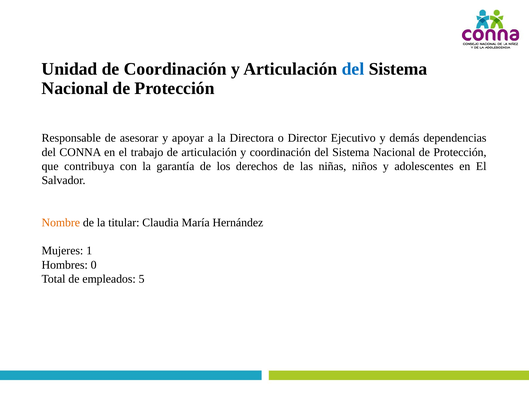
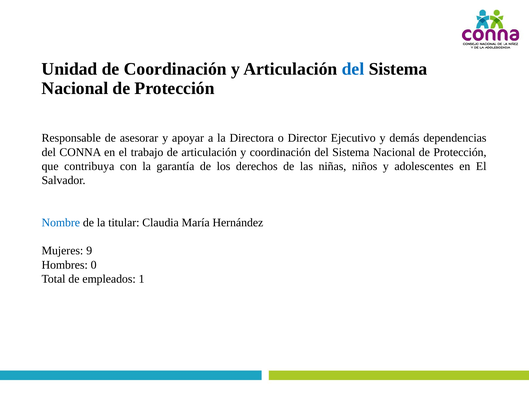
Nombre colour: orange -> blue
1: 1 -> 9
5: 5 -> 1
